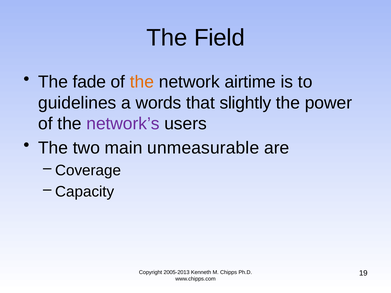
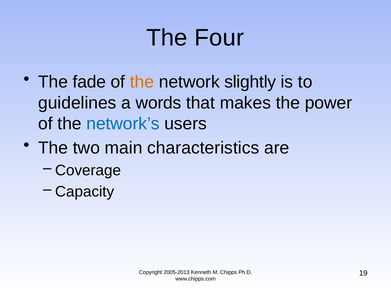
Field: Field -> Four
airtime: airtime -> slightly
slightly: slightly -> makes
network’s colour: purple -> blue
unmeasurable: unmeasurable -> characteristics
